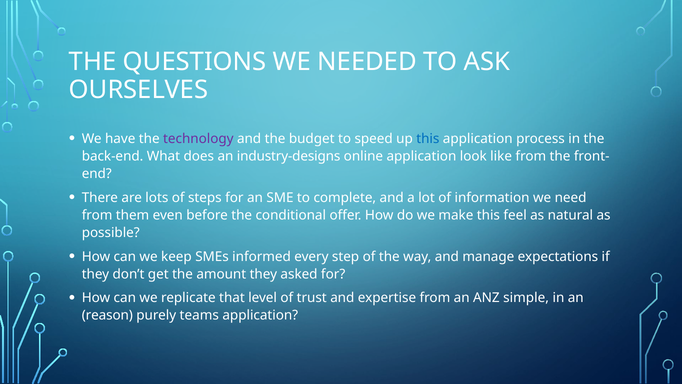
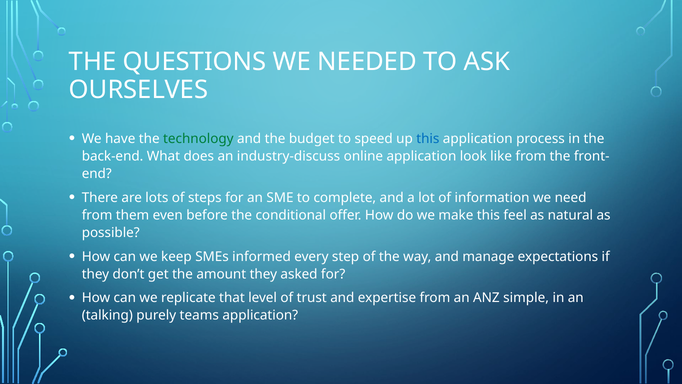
technology colour: purple -> green
industry-designs: industry-designs -> industry-discuss
reason: reason -> talking
